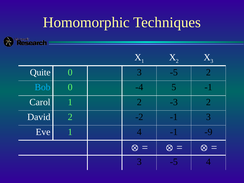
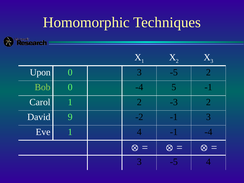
Quite: Quite -> Upon
Bob colour: light blue -> light green
David 2: 2 -> 9
-1 -9: -9 -> -4
